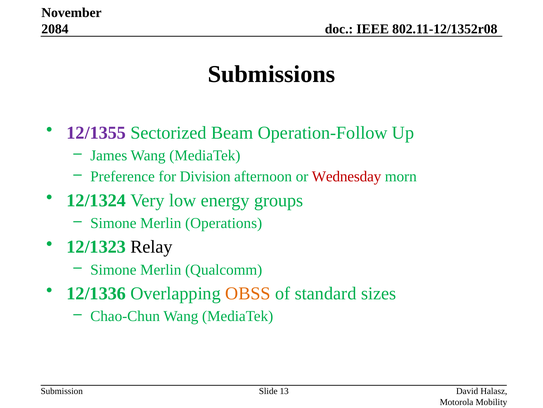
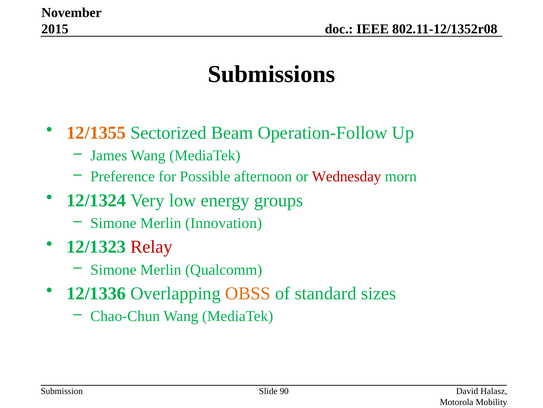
2084: 2084 -> 2015
12/1355 colour: purple -> orange
Division: Division -> Possible
Operations: Operations -> Innovation
Relay colour: black -> red
13: 13 -> 90
